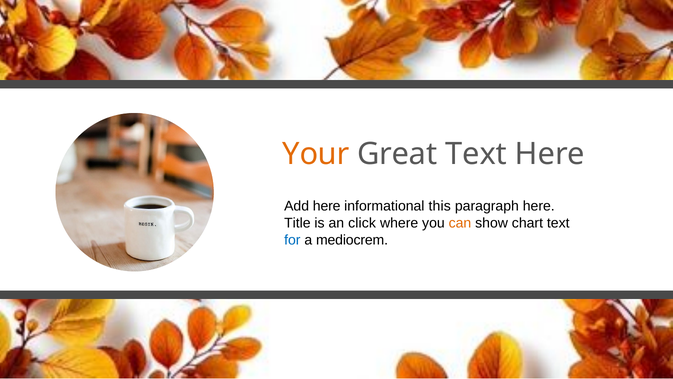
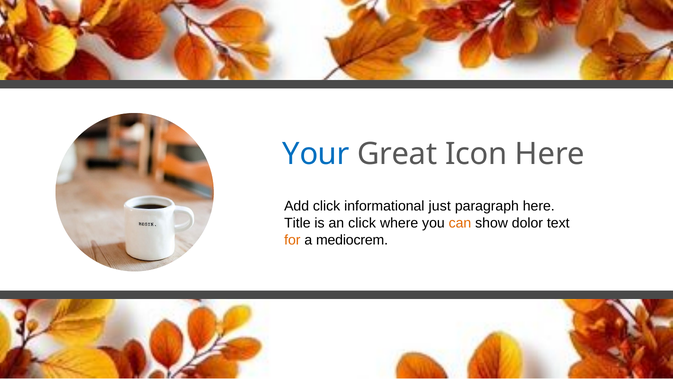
Your colour: orange -> blue
Great Text: Text -> Icon
Add here: here -> click
this: this -> just
chart: chart -> dolor
for colour: blue -> orange
